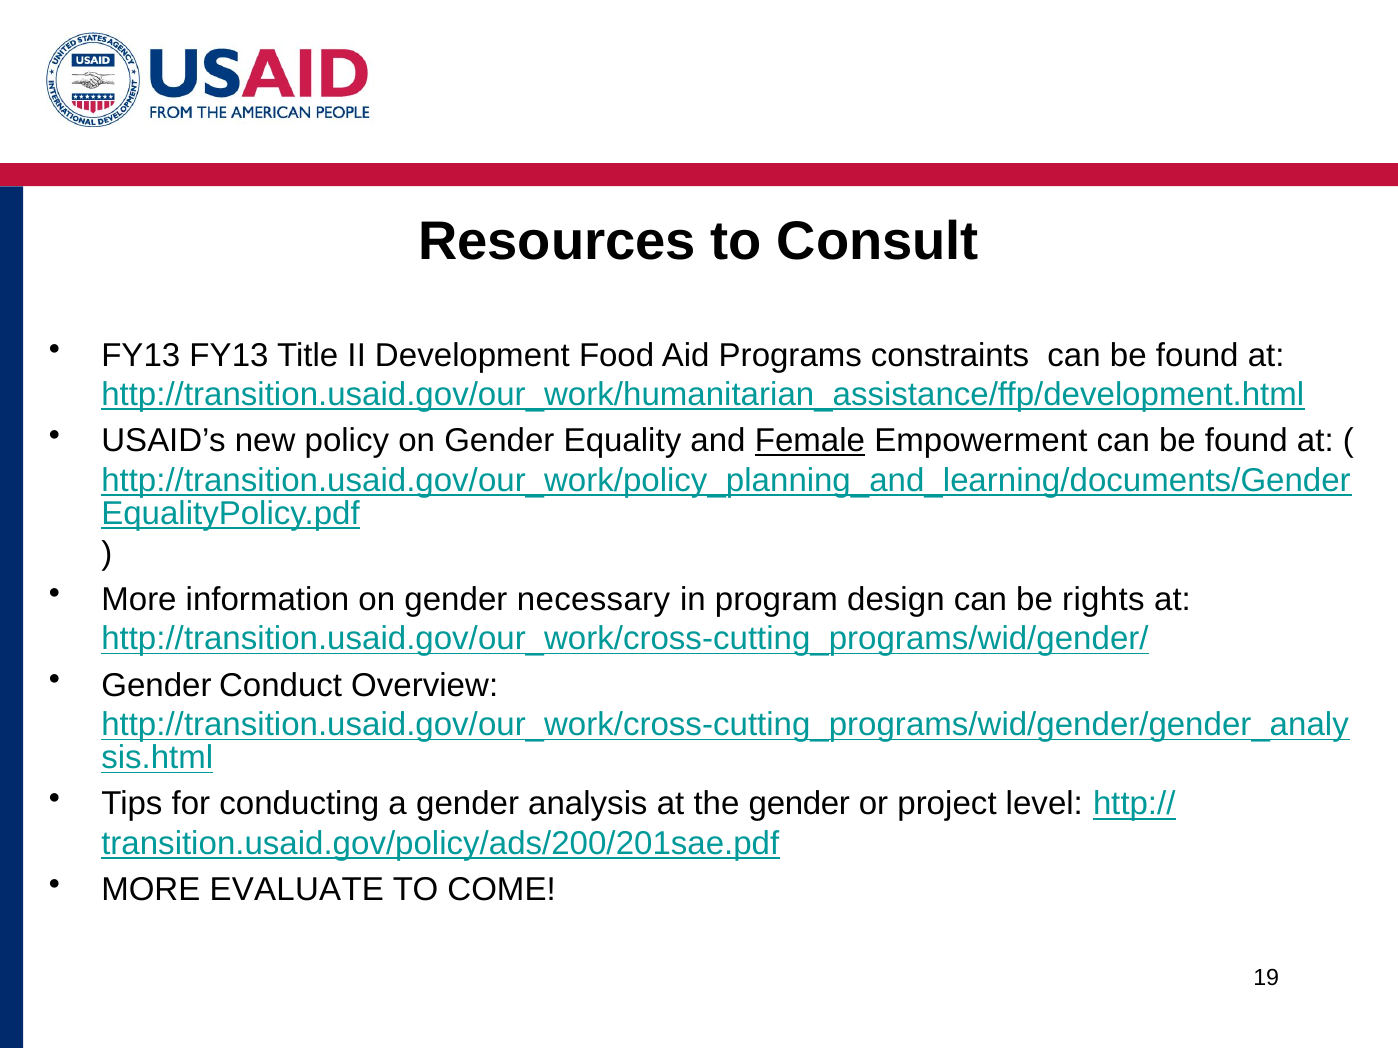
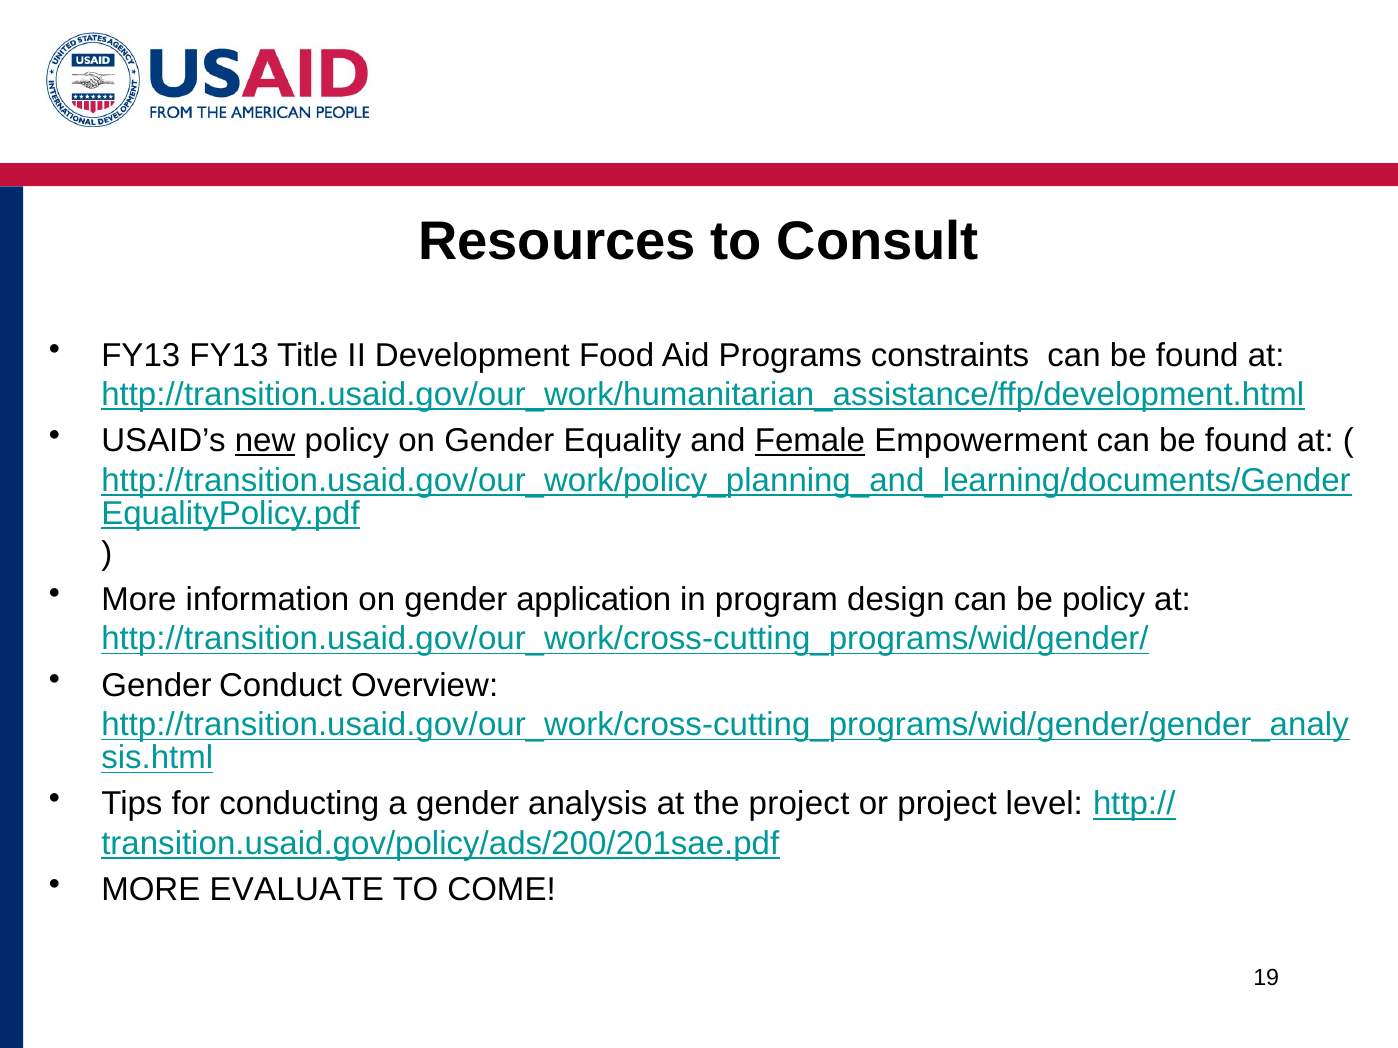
new underline: none -> present
necessary: necessary -> application
be rights: rights -> policy
the gender: gender -> project
